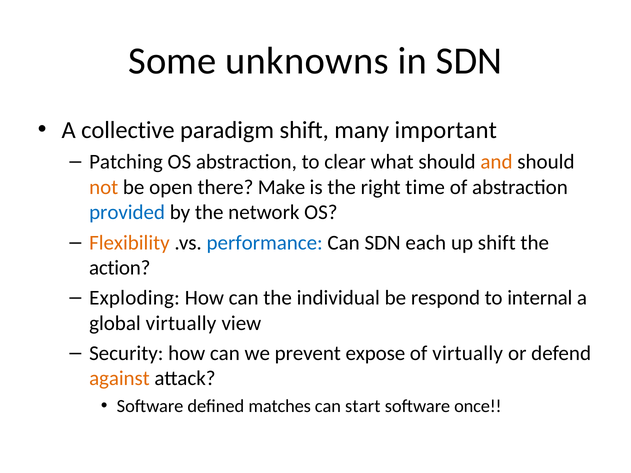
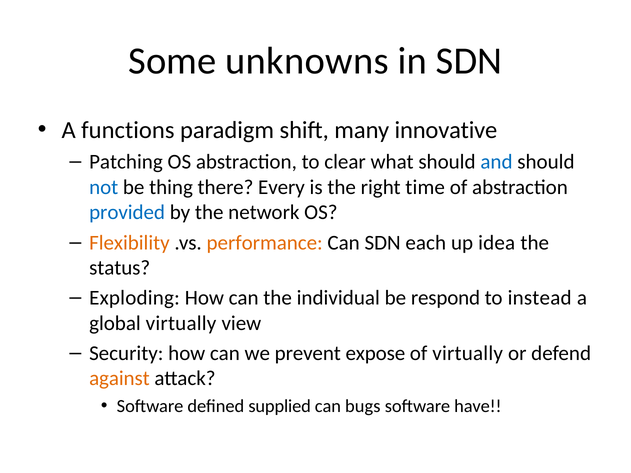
collective: collective -> functions
important: important -> innovative
and colour: orange -> blue
not colour: orange -> blue
open: open -> thing
Make: Make -> Every
performance colour: blue -> orange
up shift: shift -> idea
action: action -> status
internal: internal -> instead
matches: matches -> supplied
start: start -> bugs
once: once -> have
